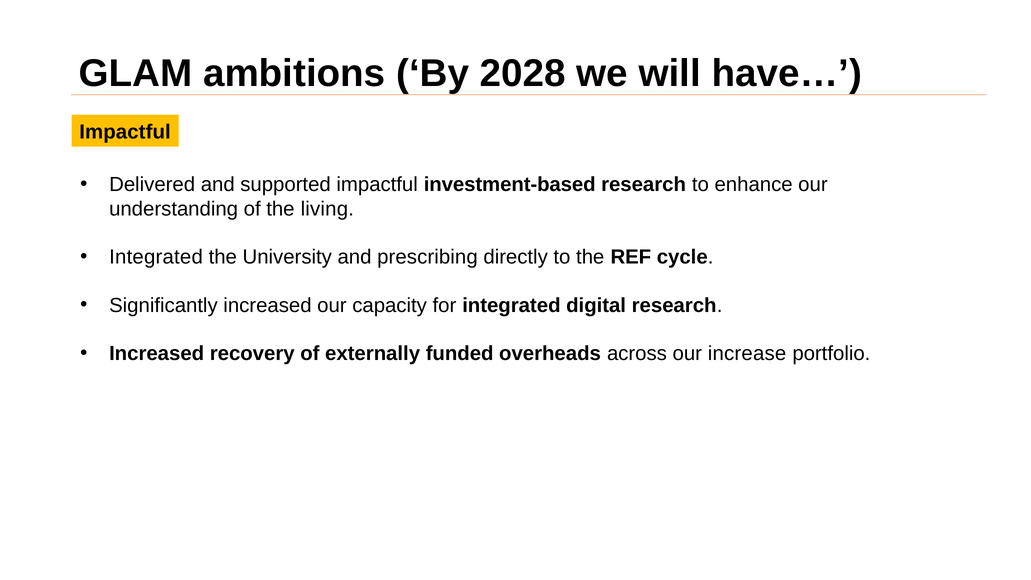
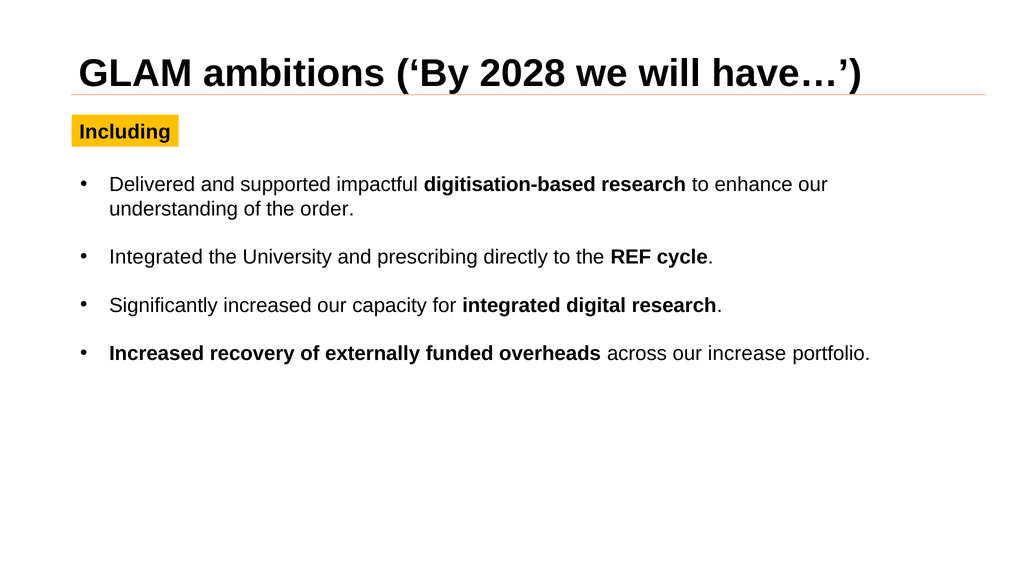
Impactful at (125, 132): Impactful -> Including
investment-based: investment-based -> digitisation-based
living: living -> order
